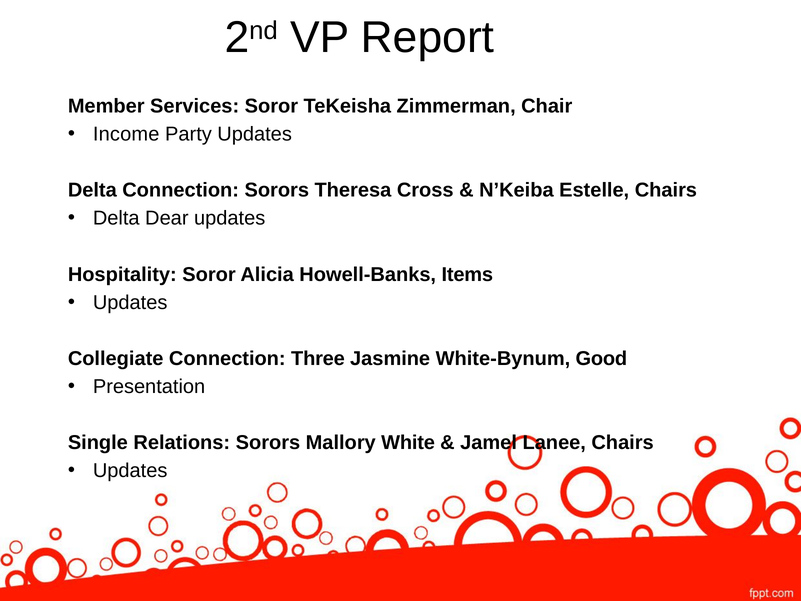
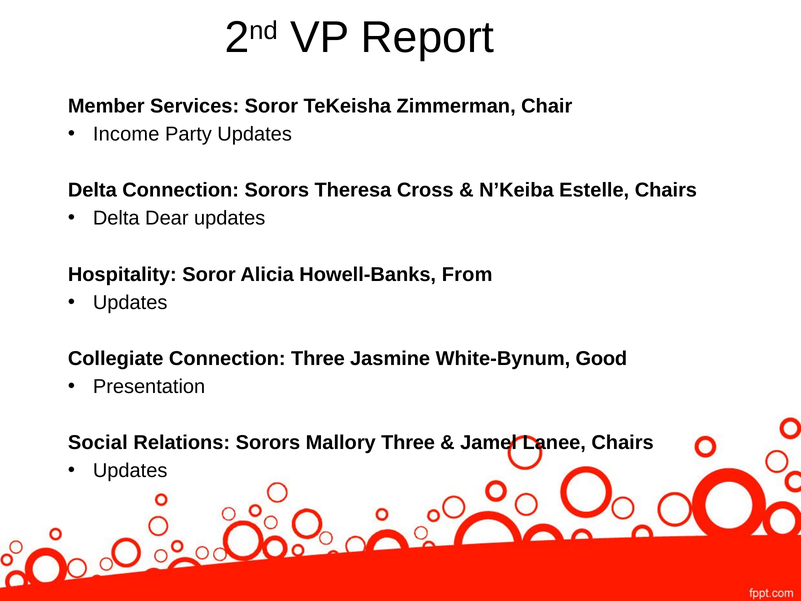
Items: Items -> From
Single: Single -> Social
Mallory White: White -> Three
